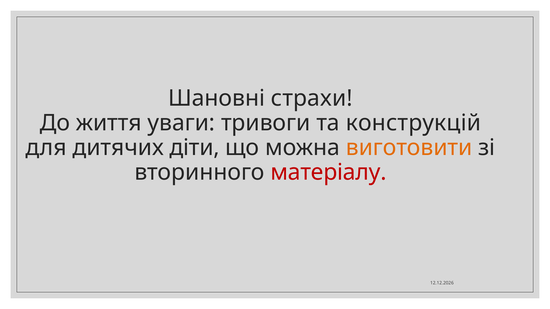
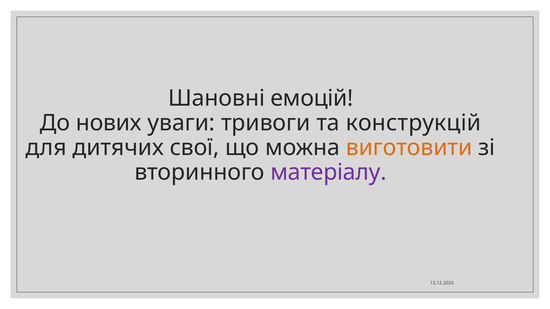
страхи: страхи -> емоцій
життя: життя -> нових
діти: діти -> свої
матеріалу colour: red -> purple
